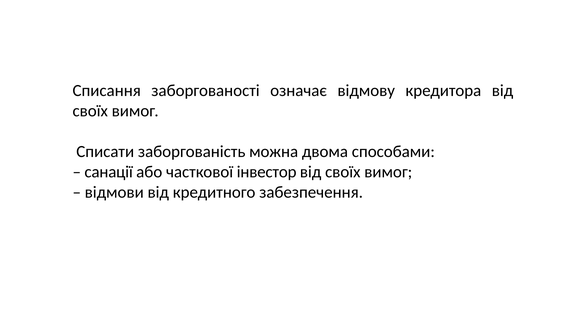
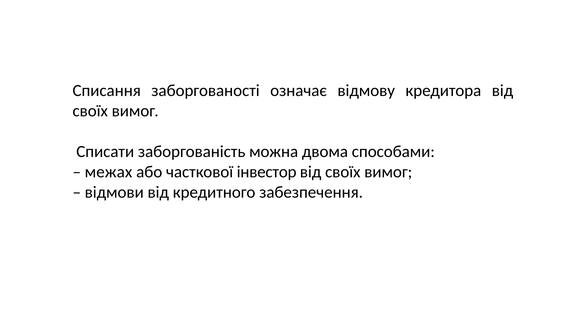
санації: санації -> межах
